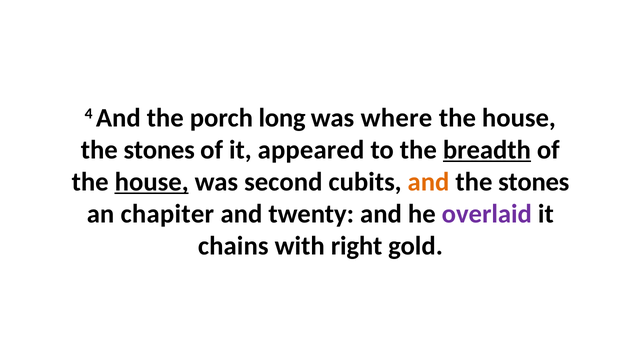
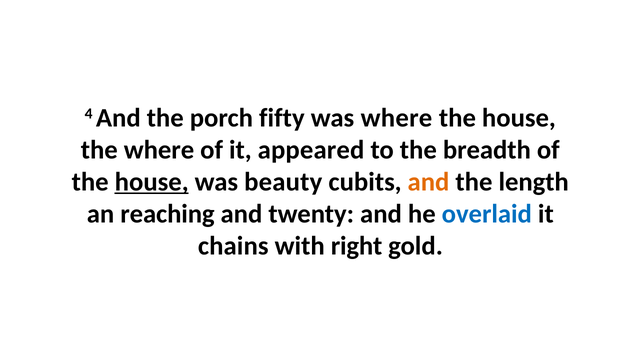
long: long -> fifty
stones at (159, 150): stones -> where
breadth underline: present -> none
second: second -> beauty
stones at (534, 182): stones -> length
chapiter: chapiter -> reaching
overlaid colour: purple -> blue
